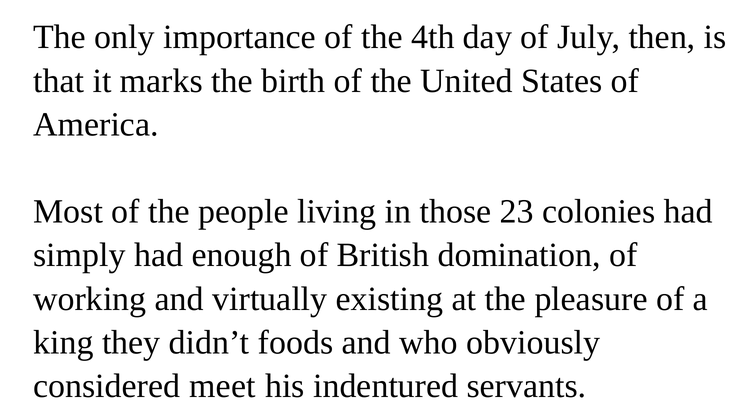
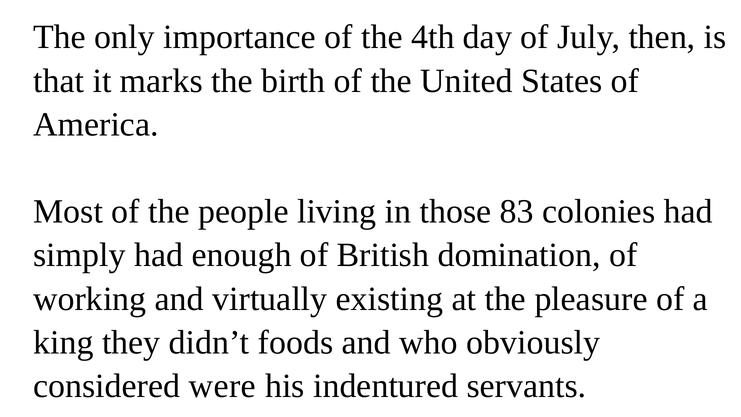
23: 23 -> 83
meet: meet -> were
